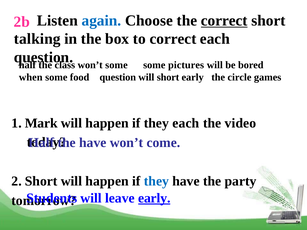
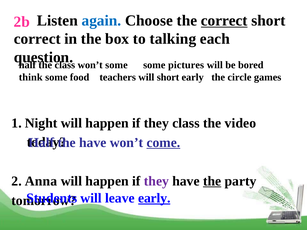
talking at (37, 39): talking -> correct
to correct: correct -> talking
when: when -> think
food question: question -> teachers
Mark: Mark -> Night
they each: each -> class
come underline: none -> present
2 Short: Short -> Anna
they at (156, 181) colour: blue -> purple
the at (212, 181) underline: none -> present
